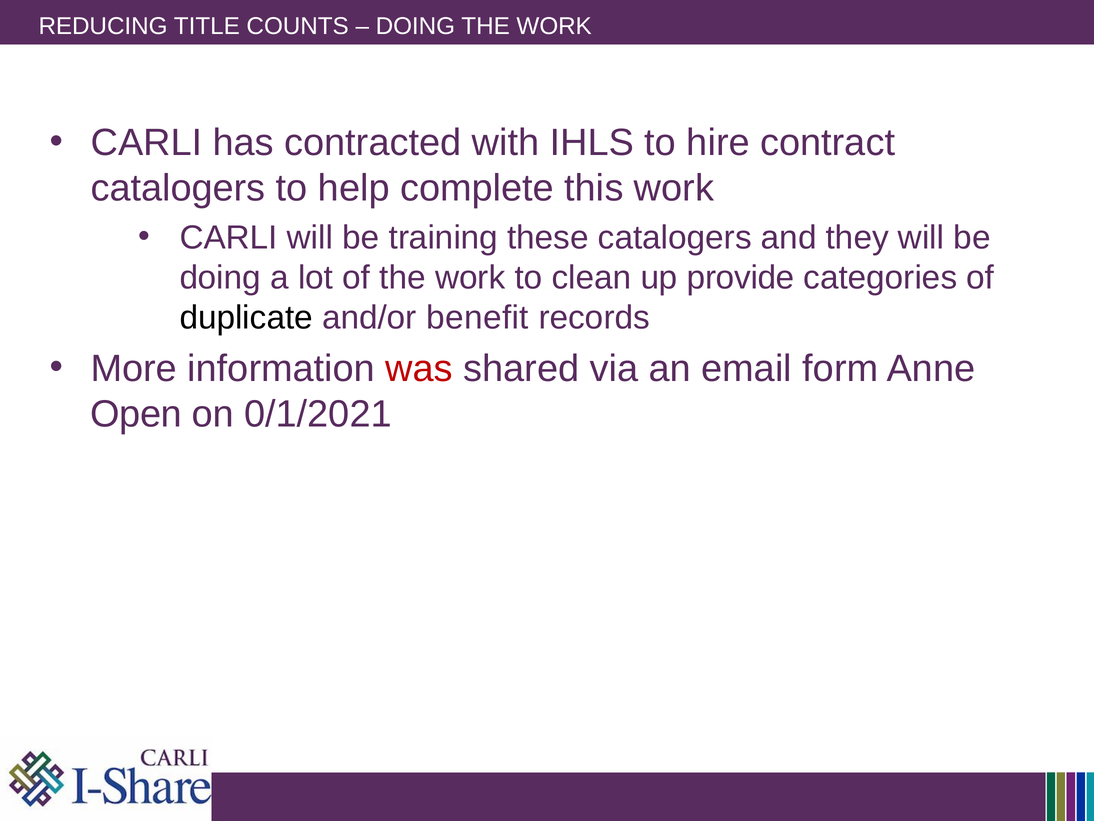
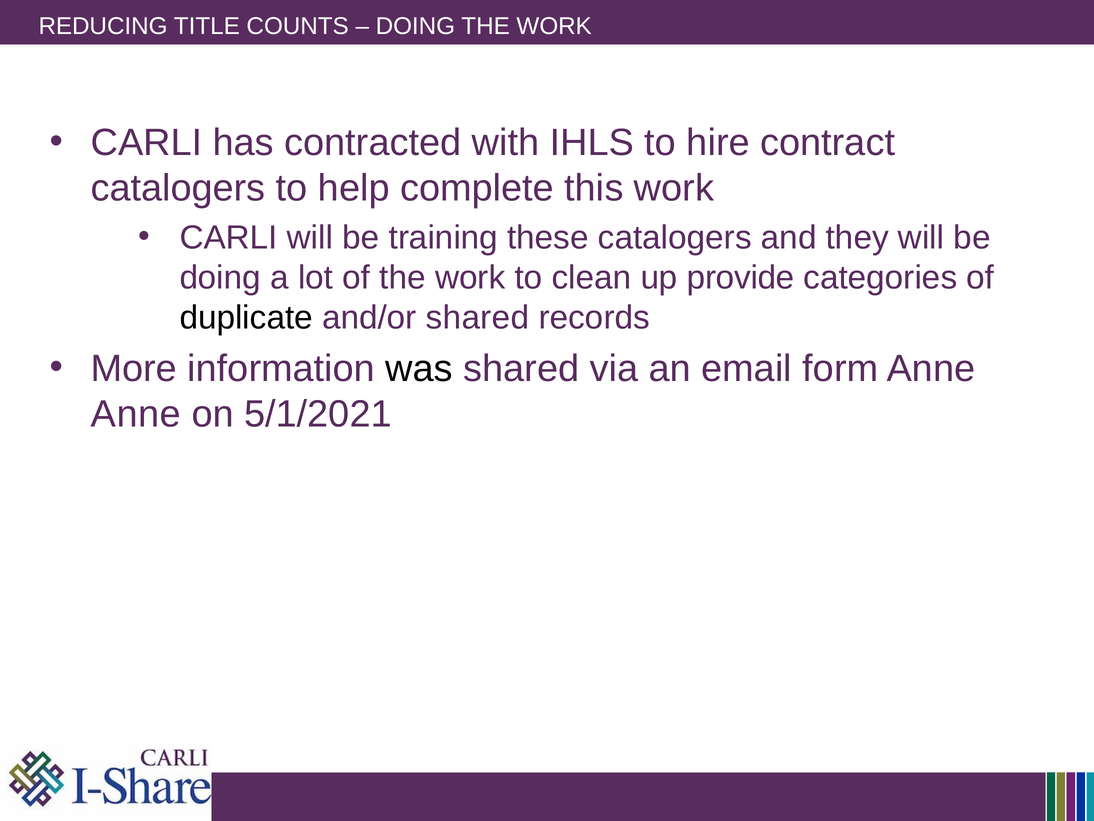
and/or benefit: benefit -> shared
was colour: red -> black
Open at (136, 414): Open -> Anne
0/1/2021: 0/1/2021 -> 5/1/2021
